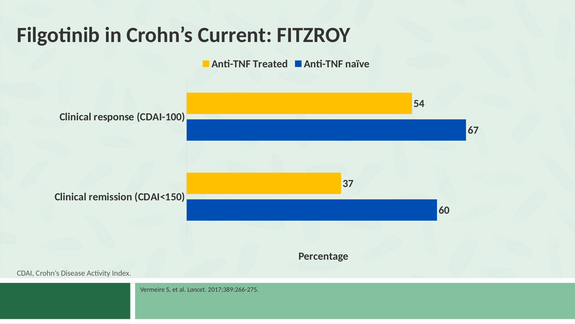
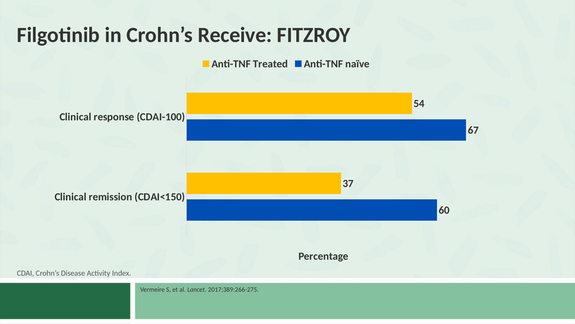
Current: Current -> Receive
